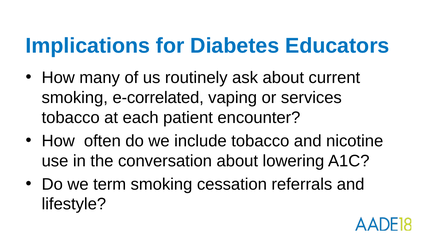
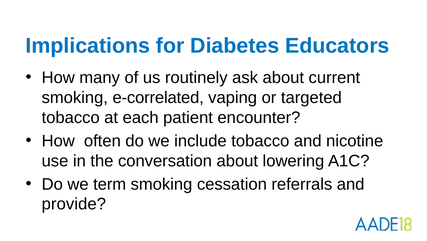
services: services -> targeted
lifestyle: lifestyle -> provide
